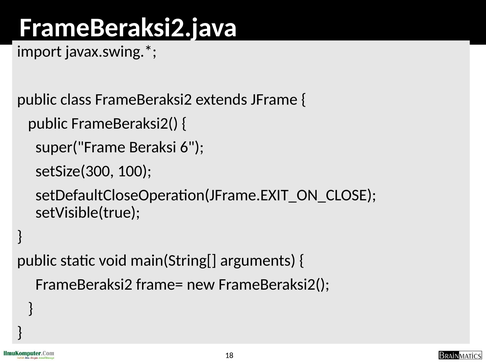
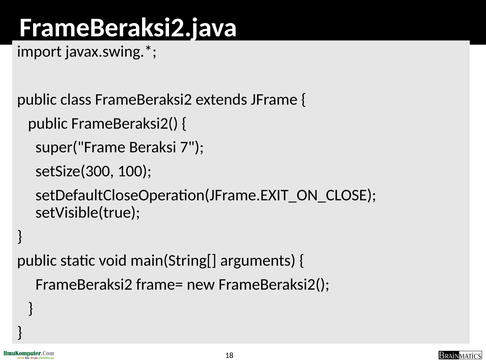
6: 6 -> 7
